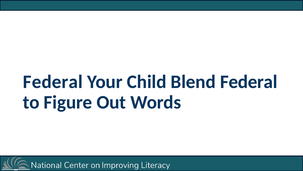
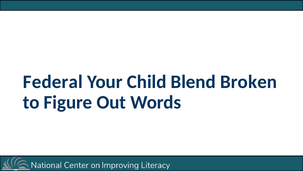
Blend Federal: Federal -> Broken
